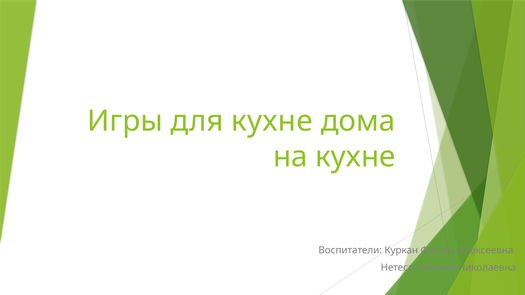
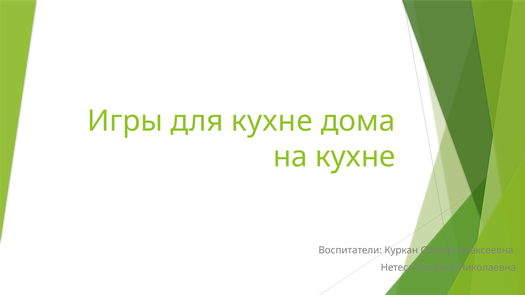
Фасоль: Фасоль -> Самым
